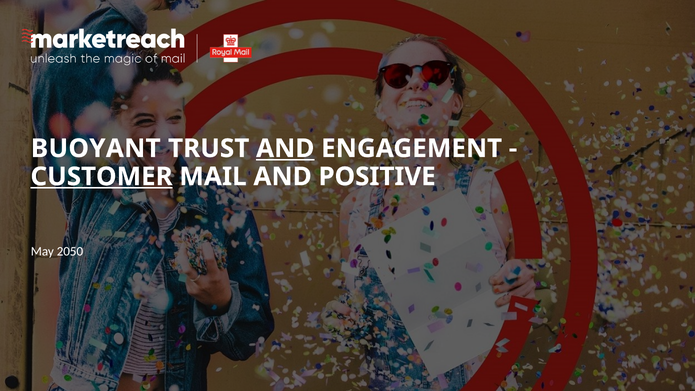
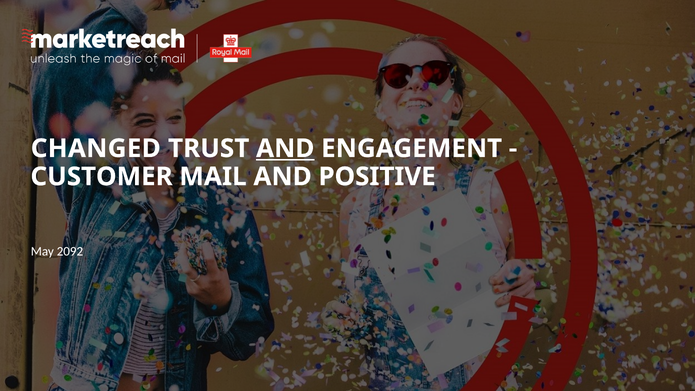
BUOYANT: BUOYANT -> CHANGED
CUSTOMER underline: present -> none
2050: 2050 -> 2092
